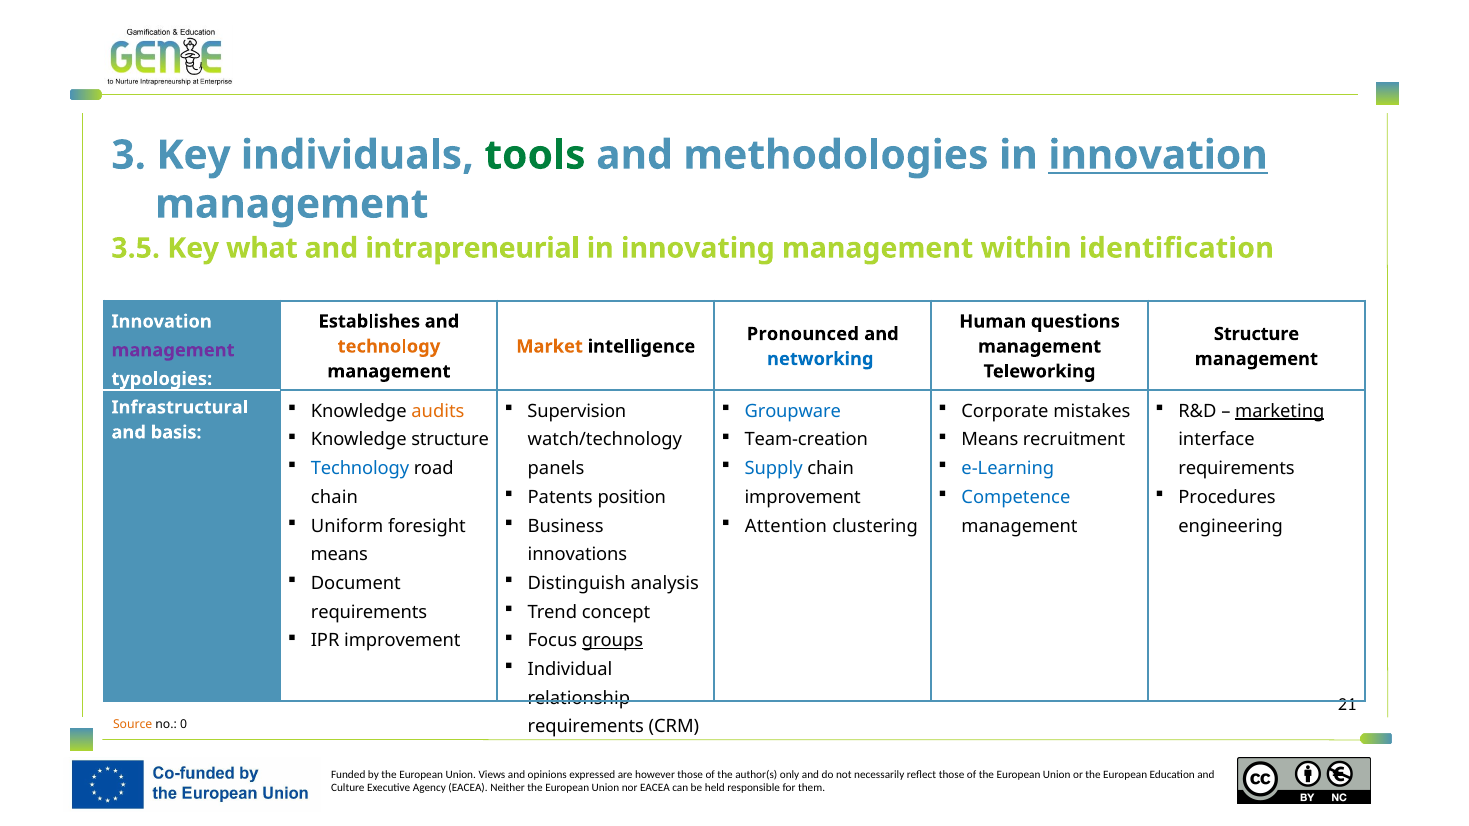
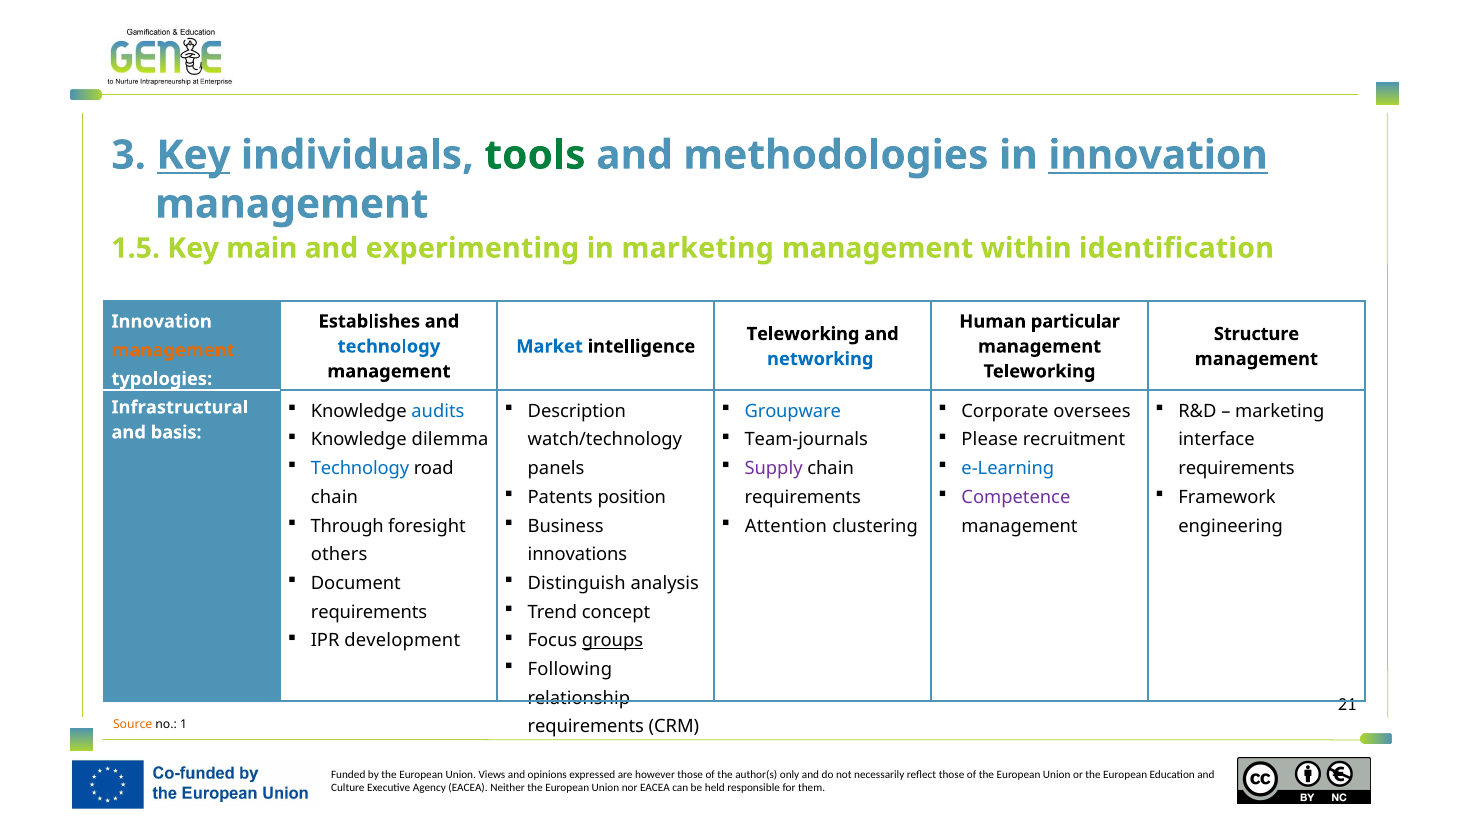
Key at (194, 155) underline: none -> present
3.5: 3.5 -> 1.5
what: what -> main
intrapreneurial: intrapreneurial -> experimenting
in innovating: innovating -> marketing
questions: questions -> particular
Pronounced at (803, 334): Pronounced -> Teleworking
technology at (389, 347) colour: orange -> blue
Market colour: orange -> blue
management at (173, 350) colour: purple -> orange
audits colour: orange -> blue
Supervision: Supervision -> Description
mistakes: mistakes -> oversees
marketing at (1280, 411) underline: present -> none
Knowledge structure: structure -> dilemma
Team-creation: Team-creation -> Team-journals
Means at (990, 440): Means -> Please
Supply colour: blue -> purple
Competence colour: blue -> purple
Procedures: Procedures -> Framework
improvement at (803, 497): improvement -> requirements
Uniform: Uniform -> Through
means at (339, 555): means -> others
IPR improvement: improvement -> development
Individual: Individual -> Following
0: 0 -> 1
